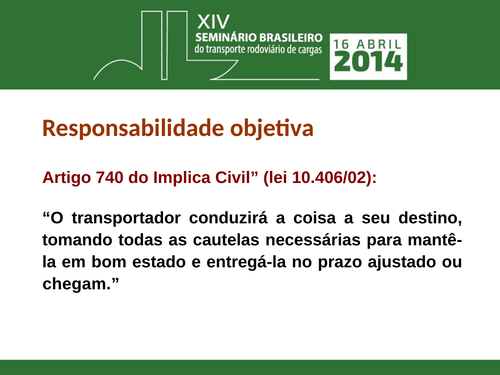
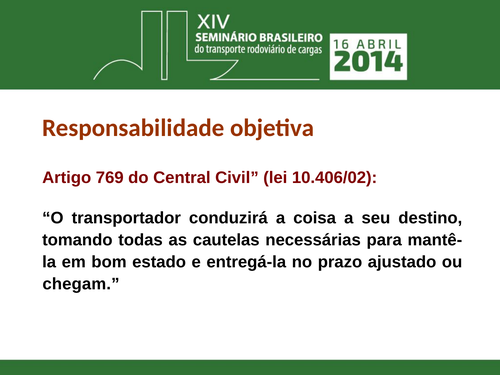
740: 740 -> 769
Implica: Implica -> Central
